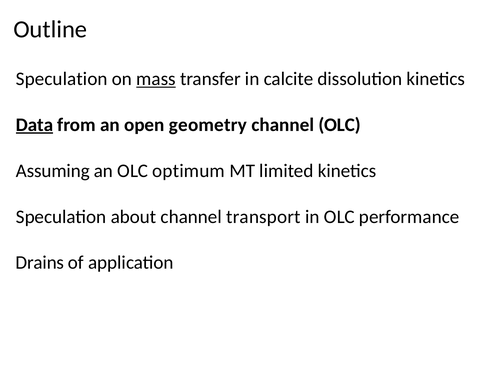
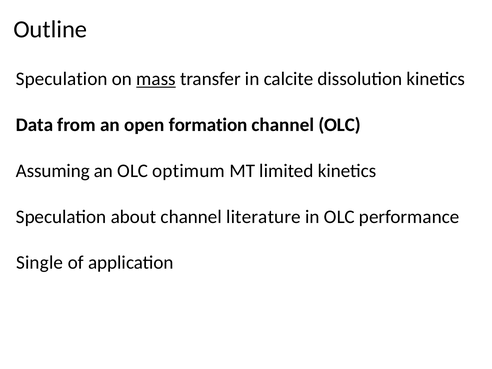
Data underline: present -> none
geometry: geometry -> formation
transport: transport -> literature
Drains: Drains -> Single
